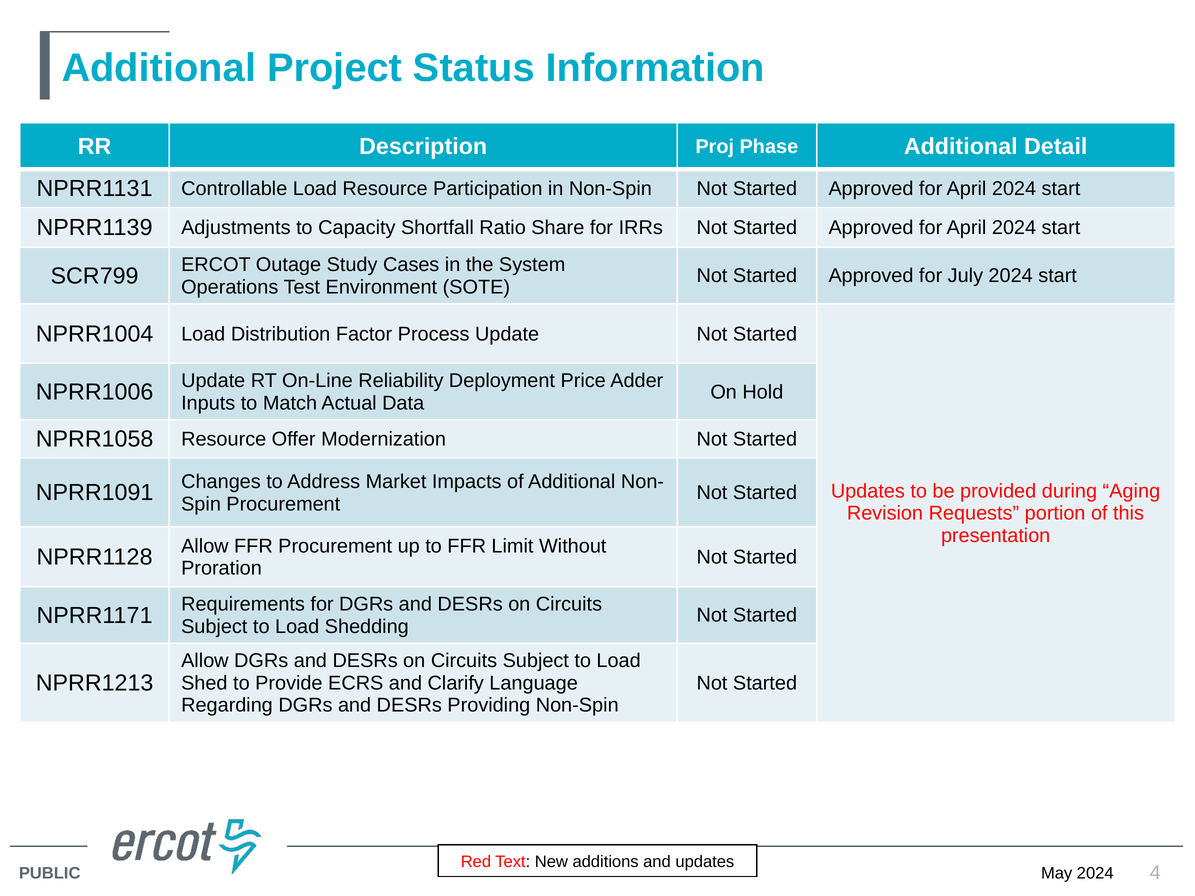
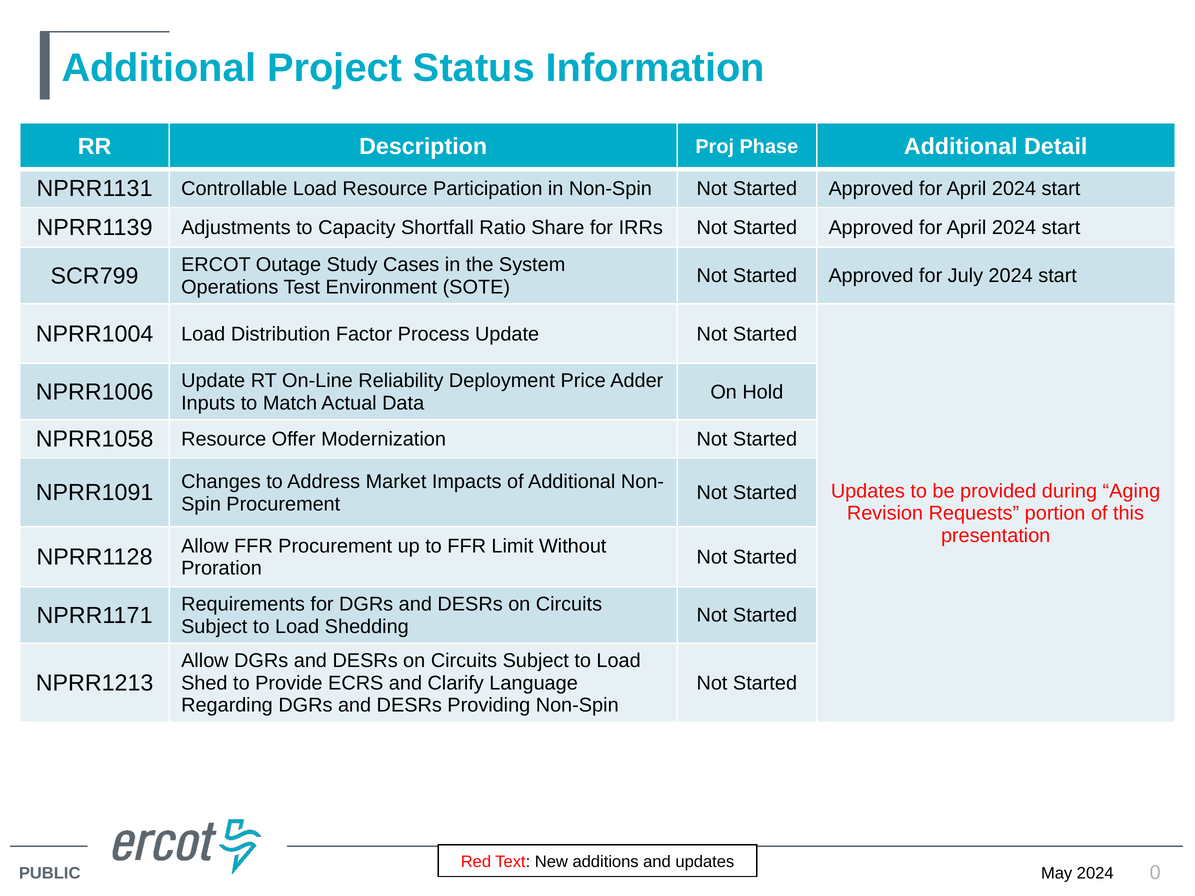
4: 4 -> 0
